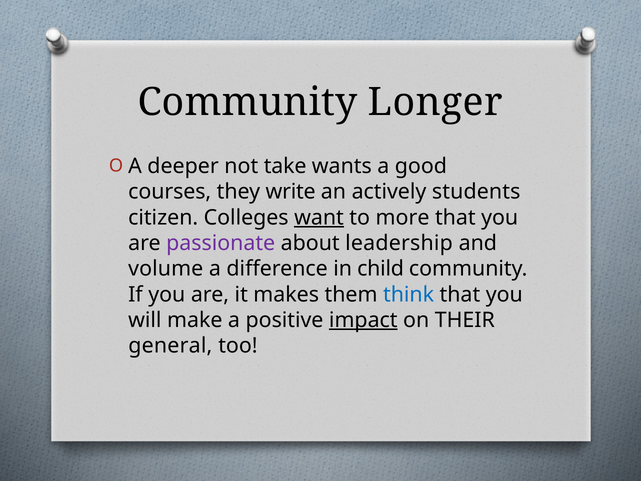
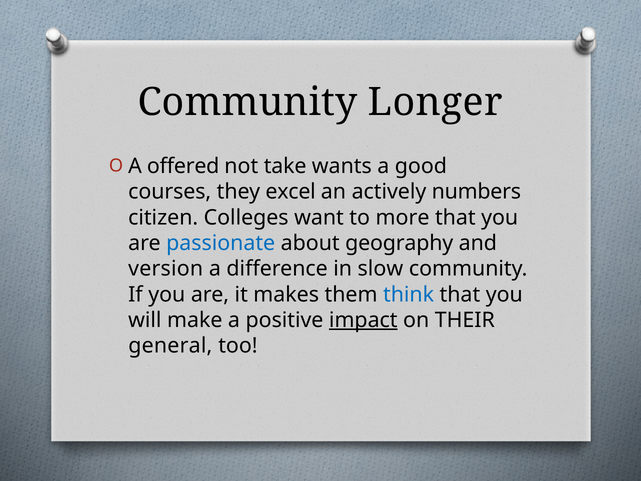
deeper: deeper -> offered
write: write -> excel
students: students -> numbers
want underline: present -> none
passionate colour: purple -> blue
leadership: leadership -> geography
volume: volume -> version
child: child -> slow
